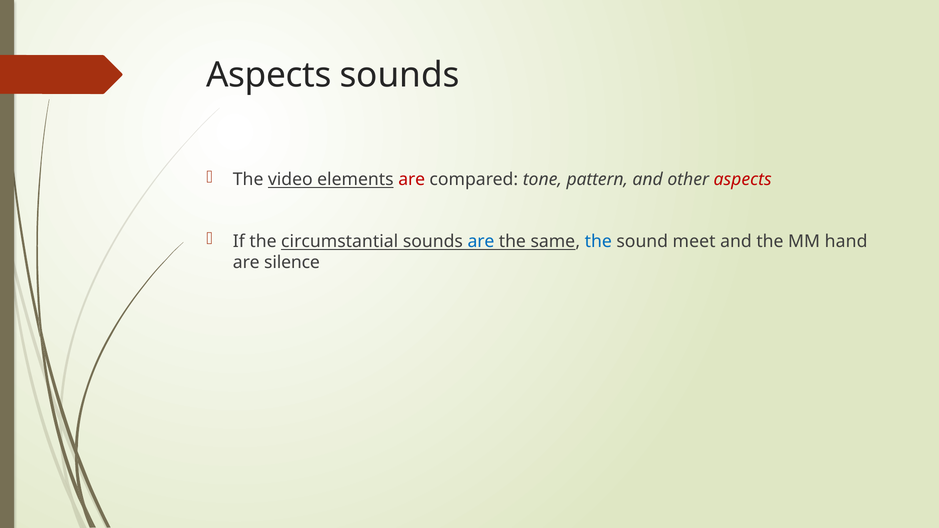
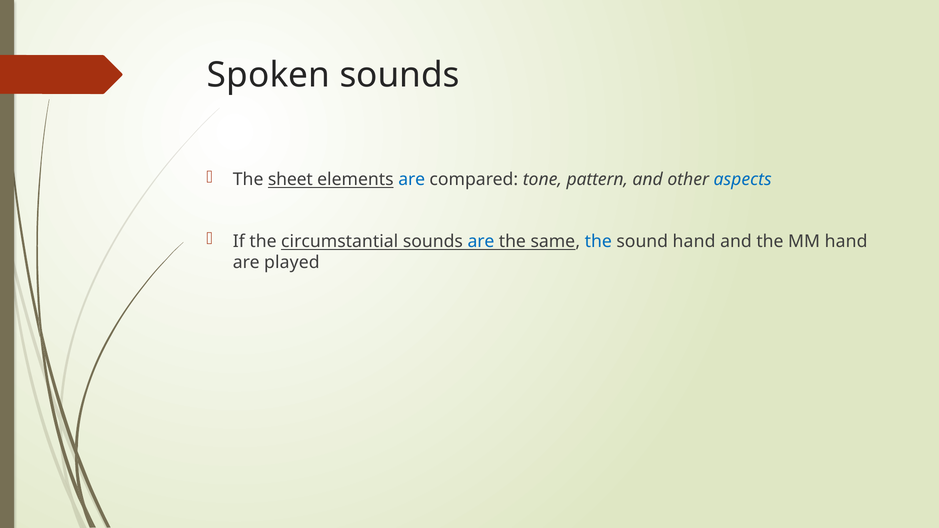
Aspects at (269, 75): Aspects -> Spoken
video: video -> sheet
are at (412, 180) colour: red -> blue
aspects at (743, 180) colour: red -> blue
sound meet: meet -> hand
silence: silence -> played
